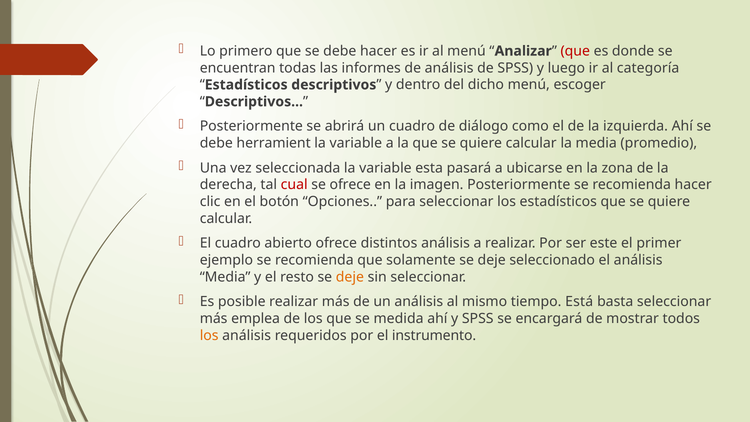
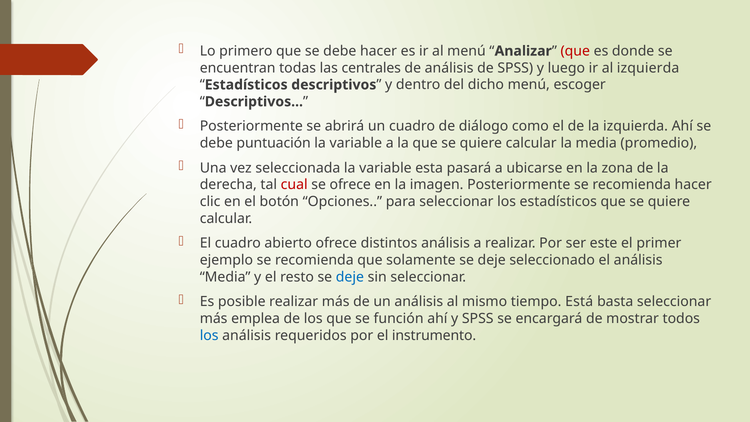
informes: informes -> centrales
al categoría: categoría -> izquierda
herramient: herramient -> puntuación
deje at (350, 277) colour: orange -> blue
medida: medida -> función
los at (209, 335) colour: orange -> blue
